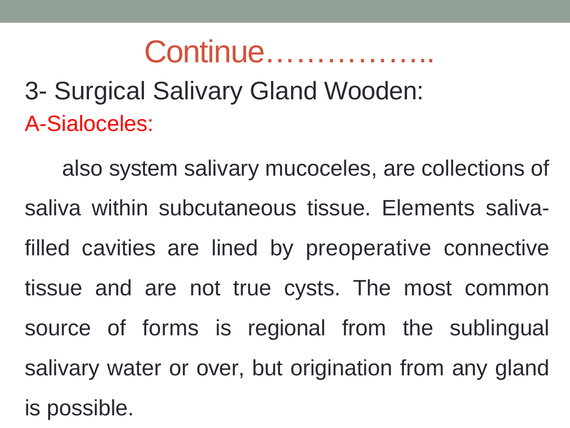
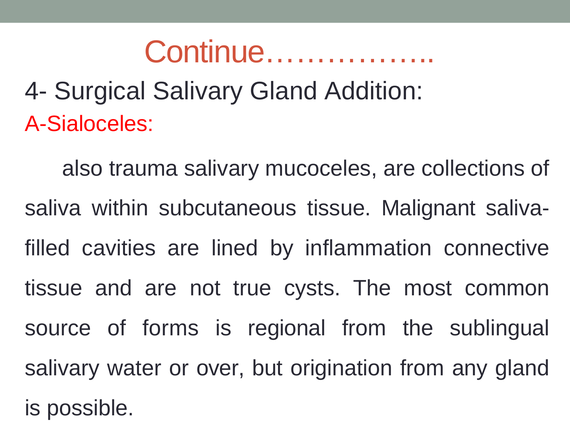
3-: 3- -> 4-
Wooden: Wooden -> Addition
system: system -> trauma
Elements: Elements -> Malignant
preoperative: preoperative -> inflammation
